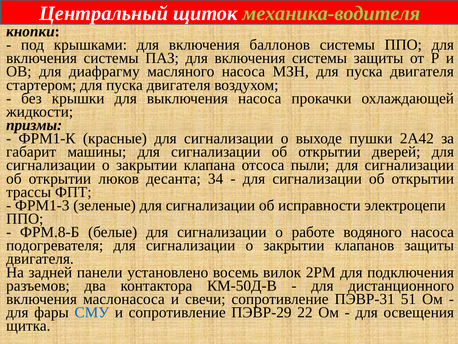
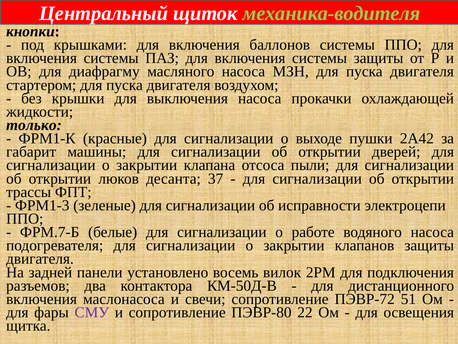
призмы: призмы -> только
34: 34 -> 37
ФРМ.8-Б: ФРМ.8-Б -> ФРМ.7-Б
ПЭВР-31: ПЭВР-31 -> ПЭВР-72
СМУ colour: blue -> purple
ПЭВР-29: ПЭВР-29 -> ПЭВР-80
